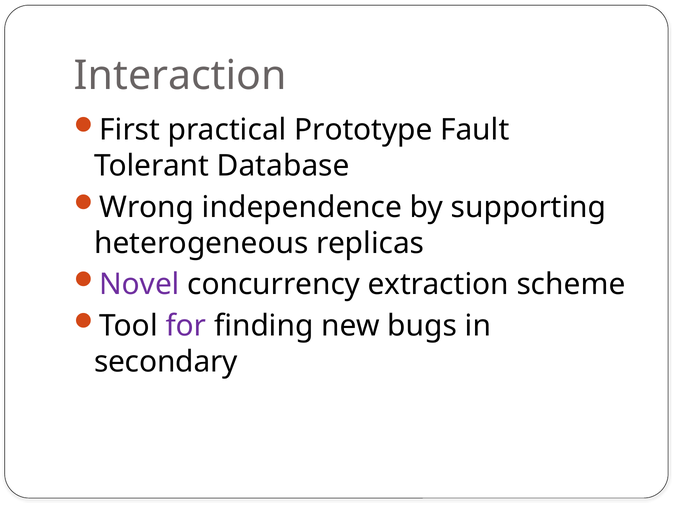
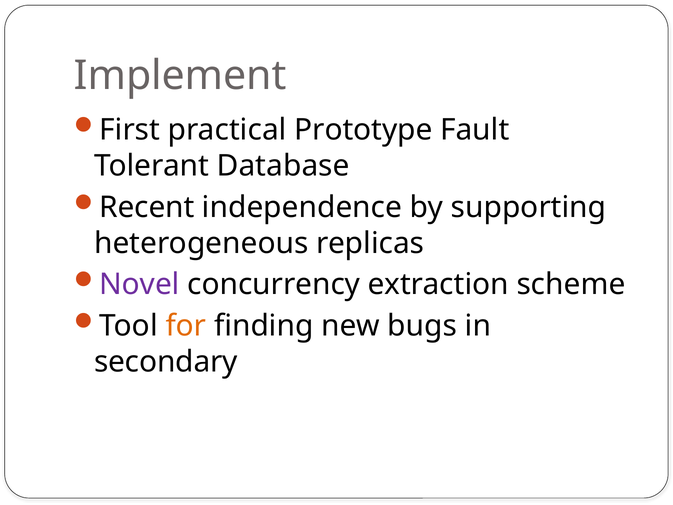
Interaction: Interaction -> Implement
Wrong: Wrong -> Recent
for colour: purple -> orange
